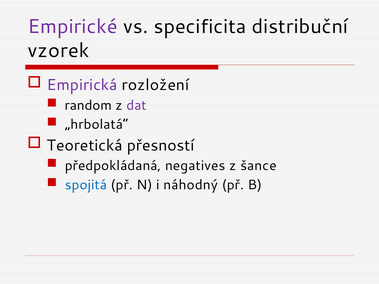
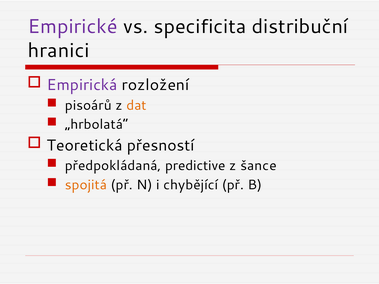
vzorek: vzorek -> hranici
random: random -> pisoárů
dat colour: purple -> orange
negatives: negatives -> predictive
spojitá colour: blue -> orange
náhodný: náhodný -> chybějící
